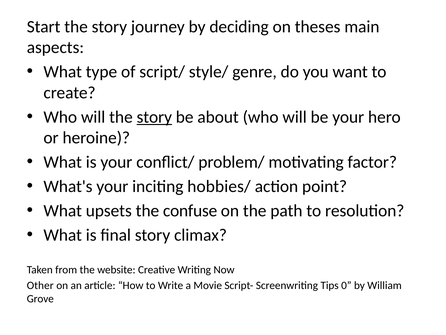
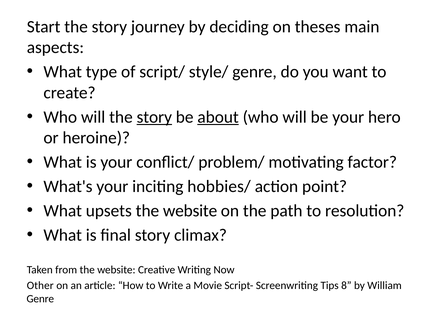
about underline: none -> present
upsets the confuse: confuse -> website
0: 0 -> 8
Grove at (40, 298): Grove -> Genre
